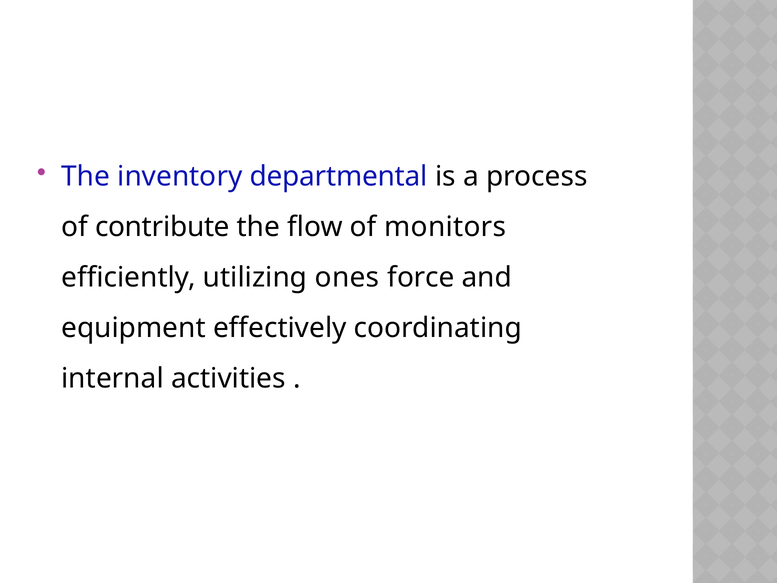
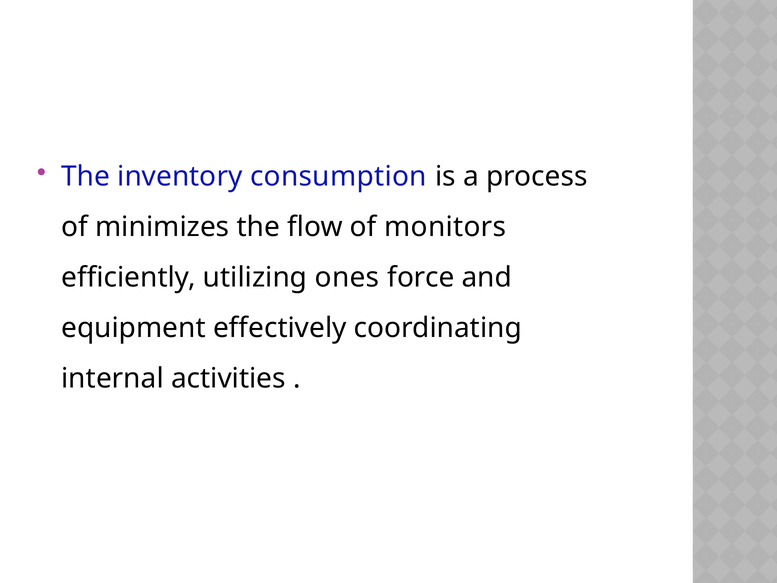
departmental: departmental -> consumption
contribute: contribute -> minimizes
